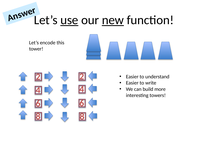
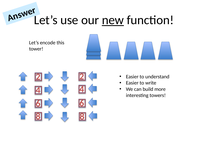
use underline: present -> none
